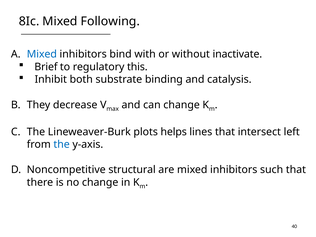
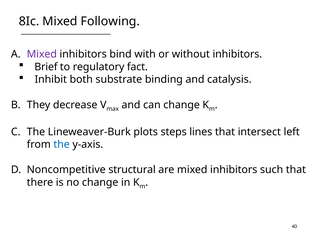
Mixed at (42, 54) colour: blue -> purple
without inactivate: inactivate -> inhibitors
this: this -> fact
helps: helps -> steps
